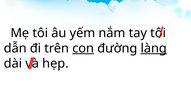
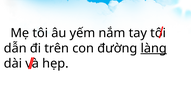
con underline: present -> none
